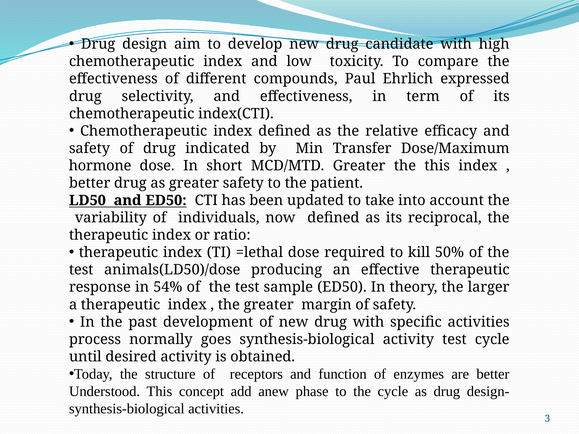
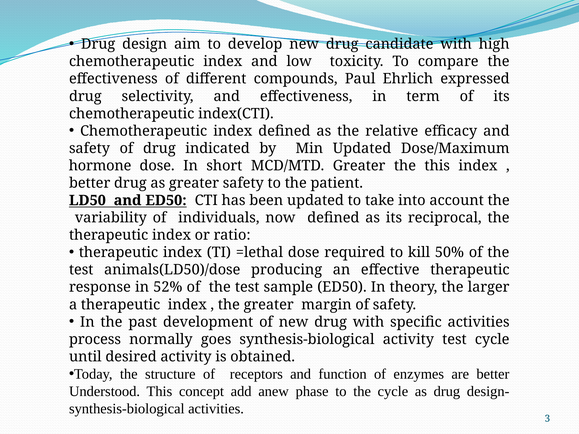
Min Transfer: Transfer -> Updated
54%: 54% -> 52%
